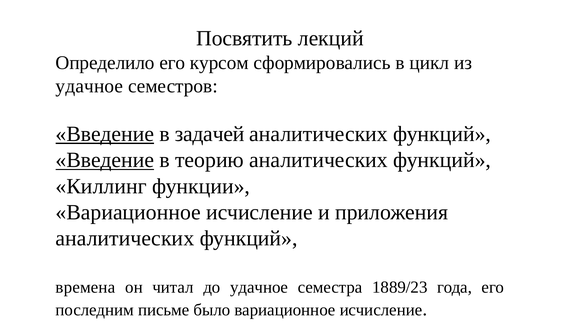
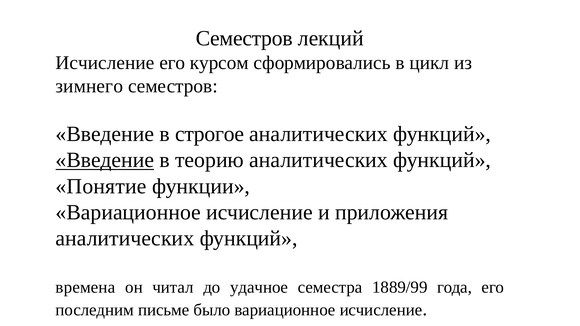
Посвятить at (244, 38): Посвятить -> Семестров
Определило at (105, 63): Определило -> Исчисление
удачное at (89, 86): удачное -> зимнего
Введение at (105, 134) underline: present -> none
задачей: задачей -> строгое
Киллинг: Киллинг -> Понятие
1889/23: 1889/23 -> 1889/99
